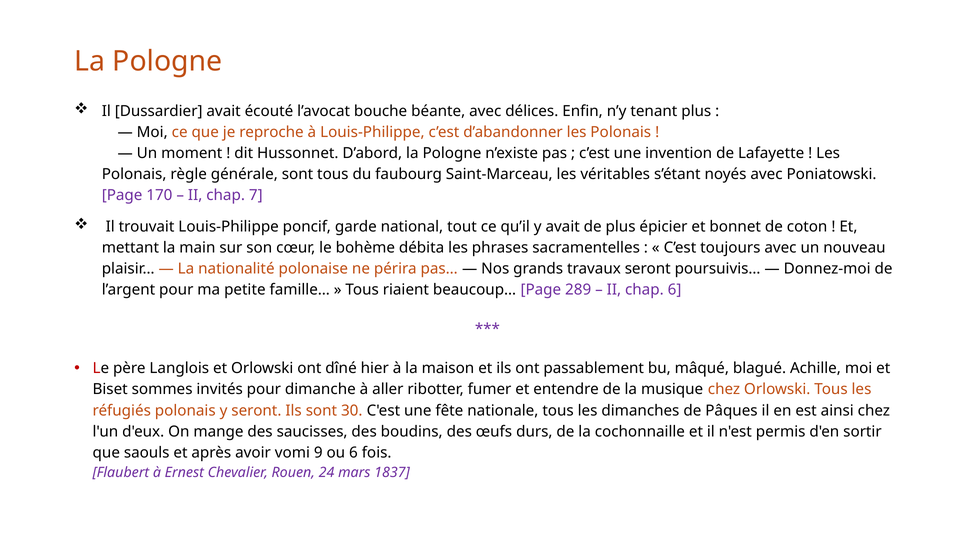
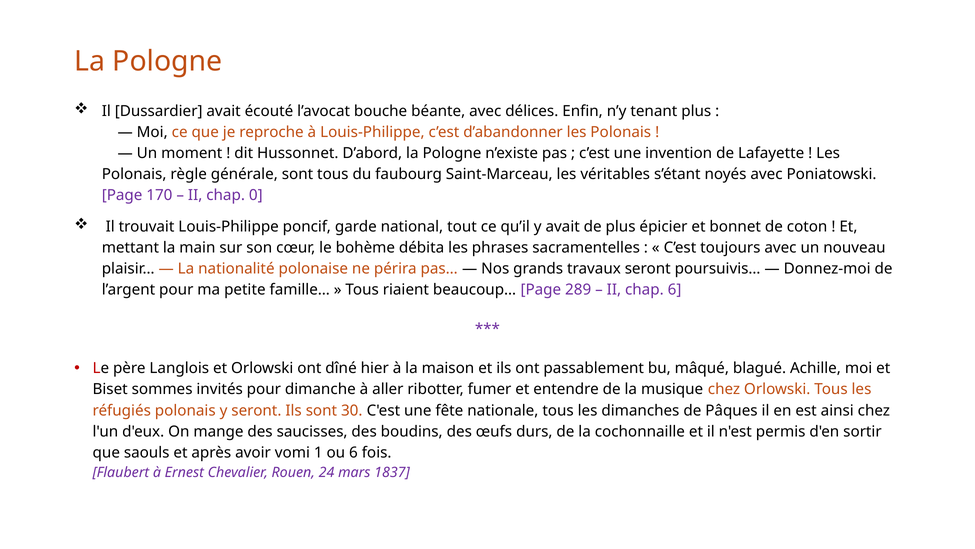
7: 7 -> 0
9: 9 -> 1
